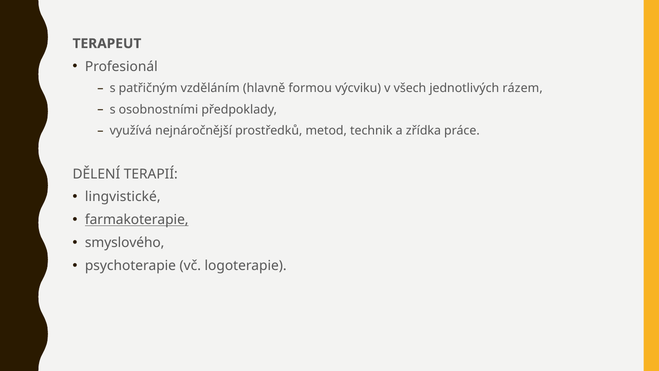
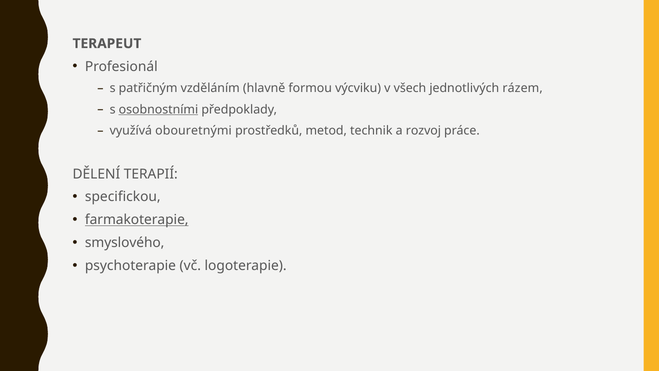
osobnostními underline: none -> present
nejnáročnější: nejnáročnější -> obouretnými
zřídka: zřídka -> rozvoj
lingvistické: lingvistické -> specifickou
